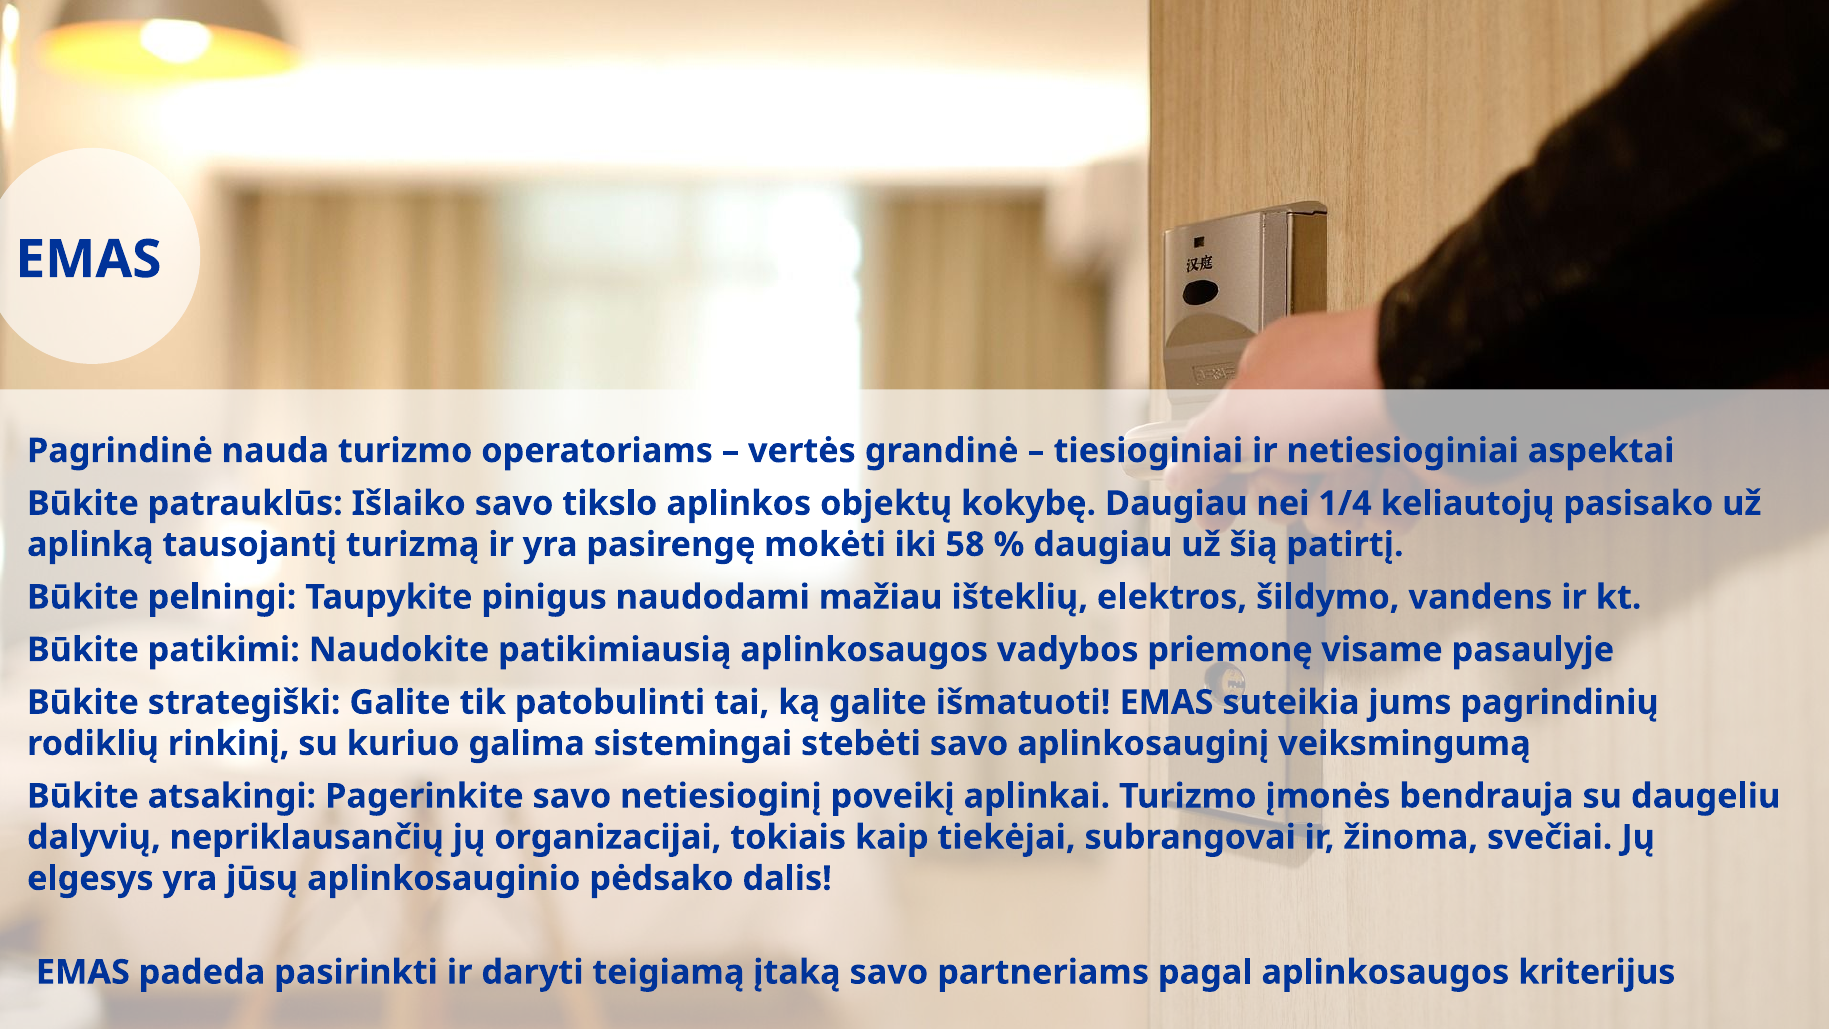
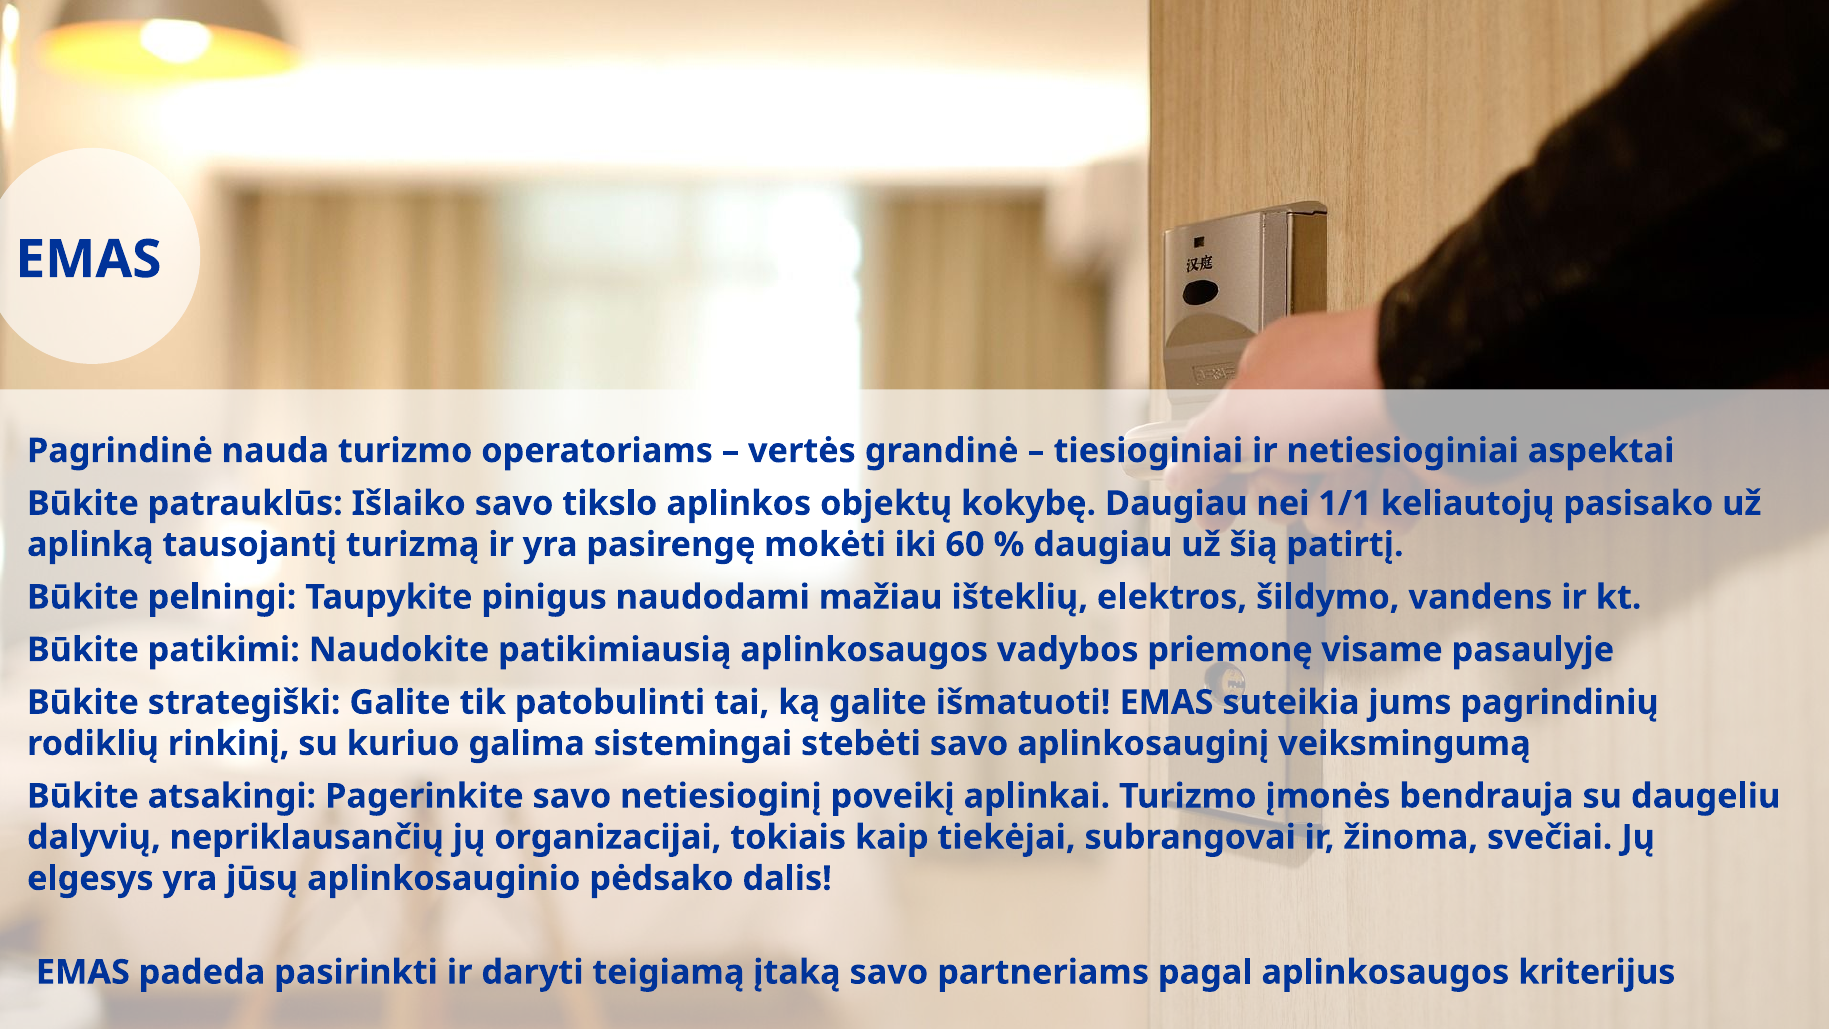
1/4: 1/4 -> 1/1
58: 58 -> 60
